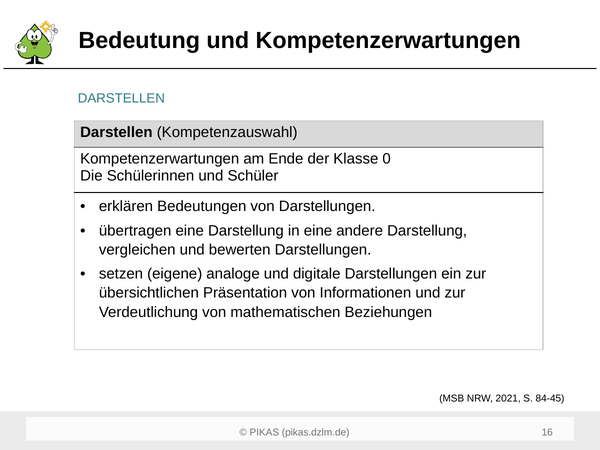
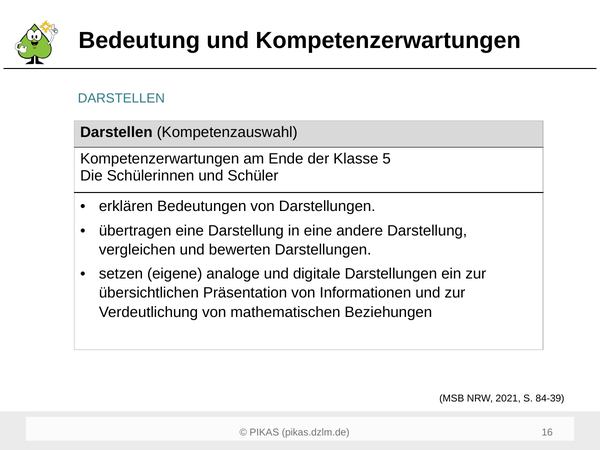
0: 0 -> 5
84-45: 84-45 -> 84-39
